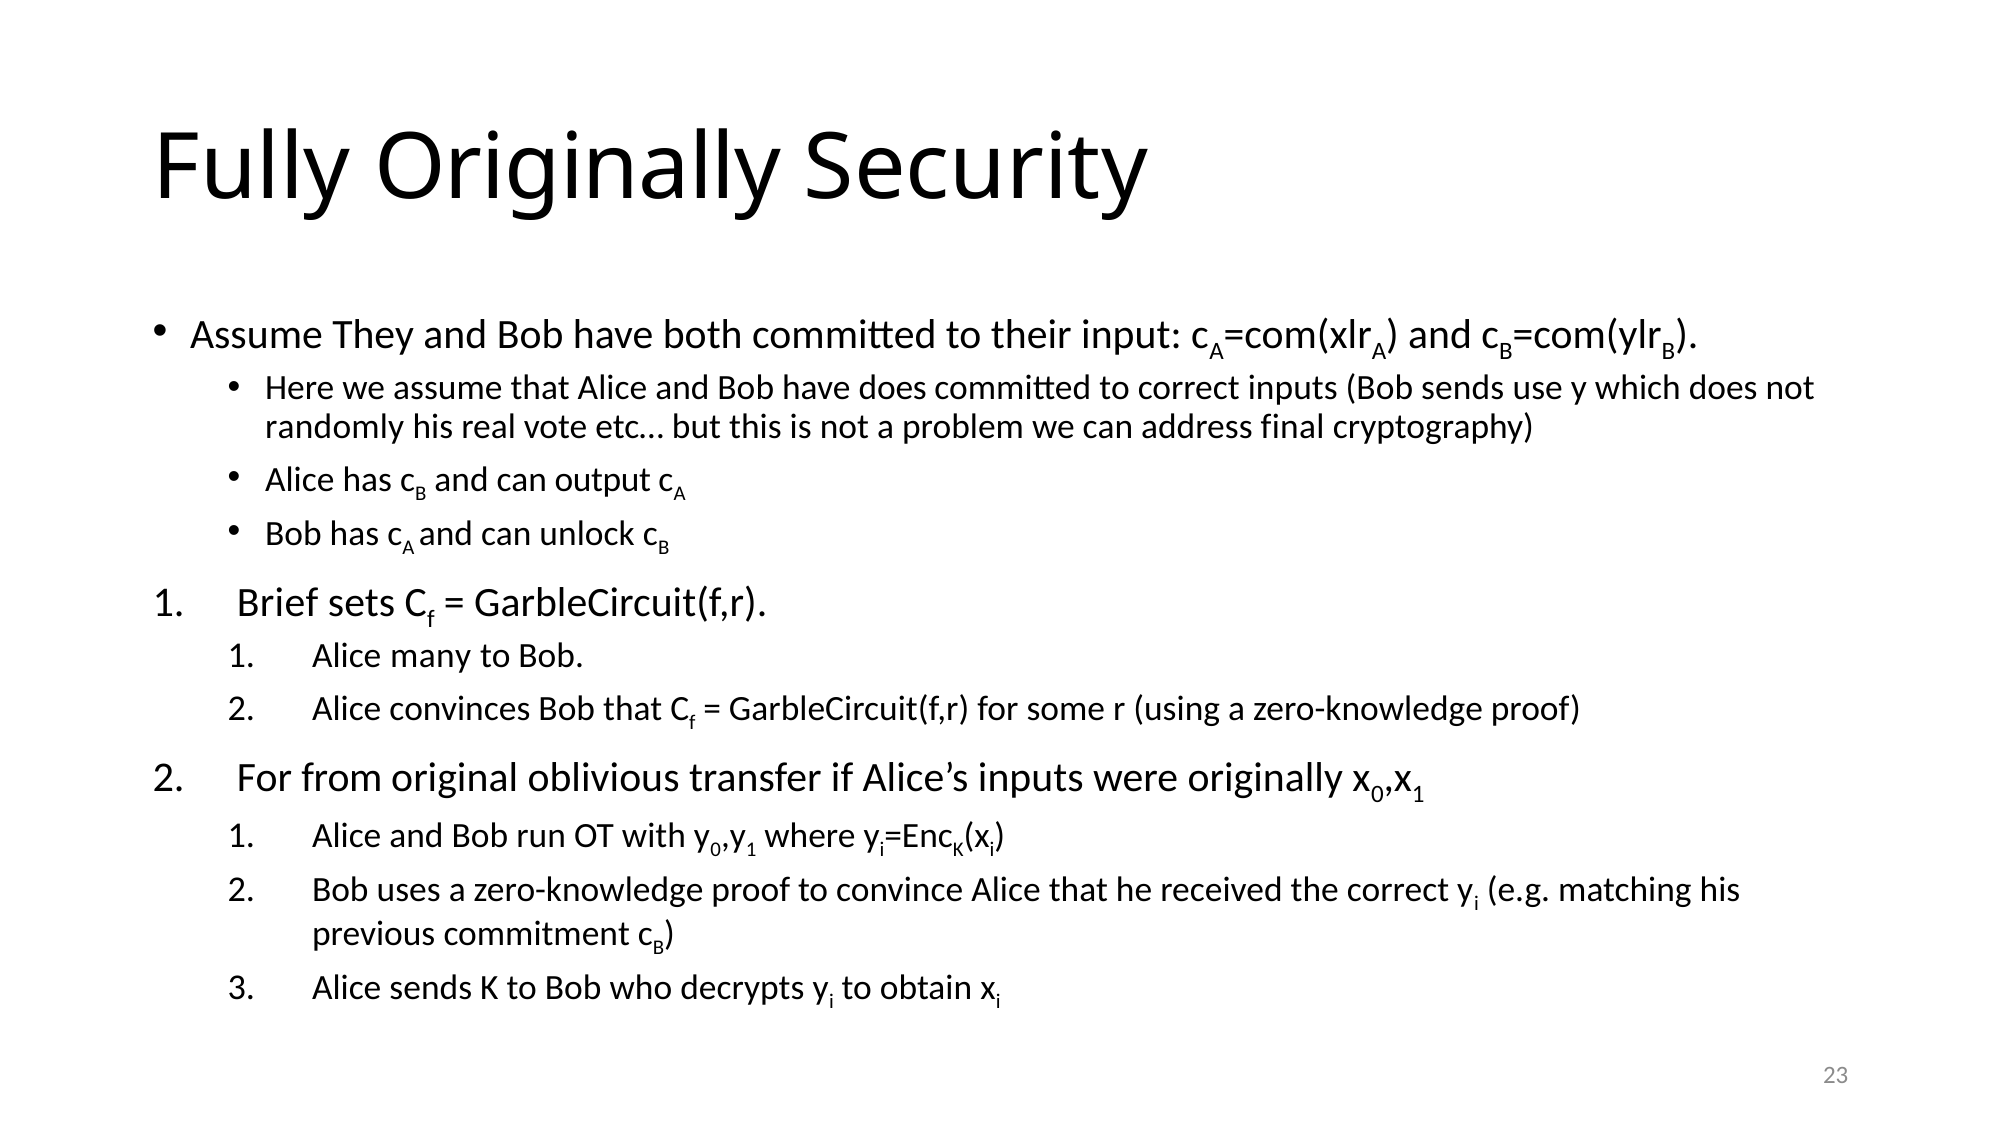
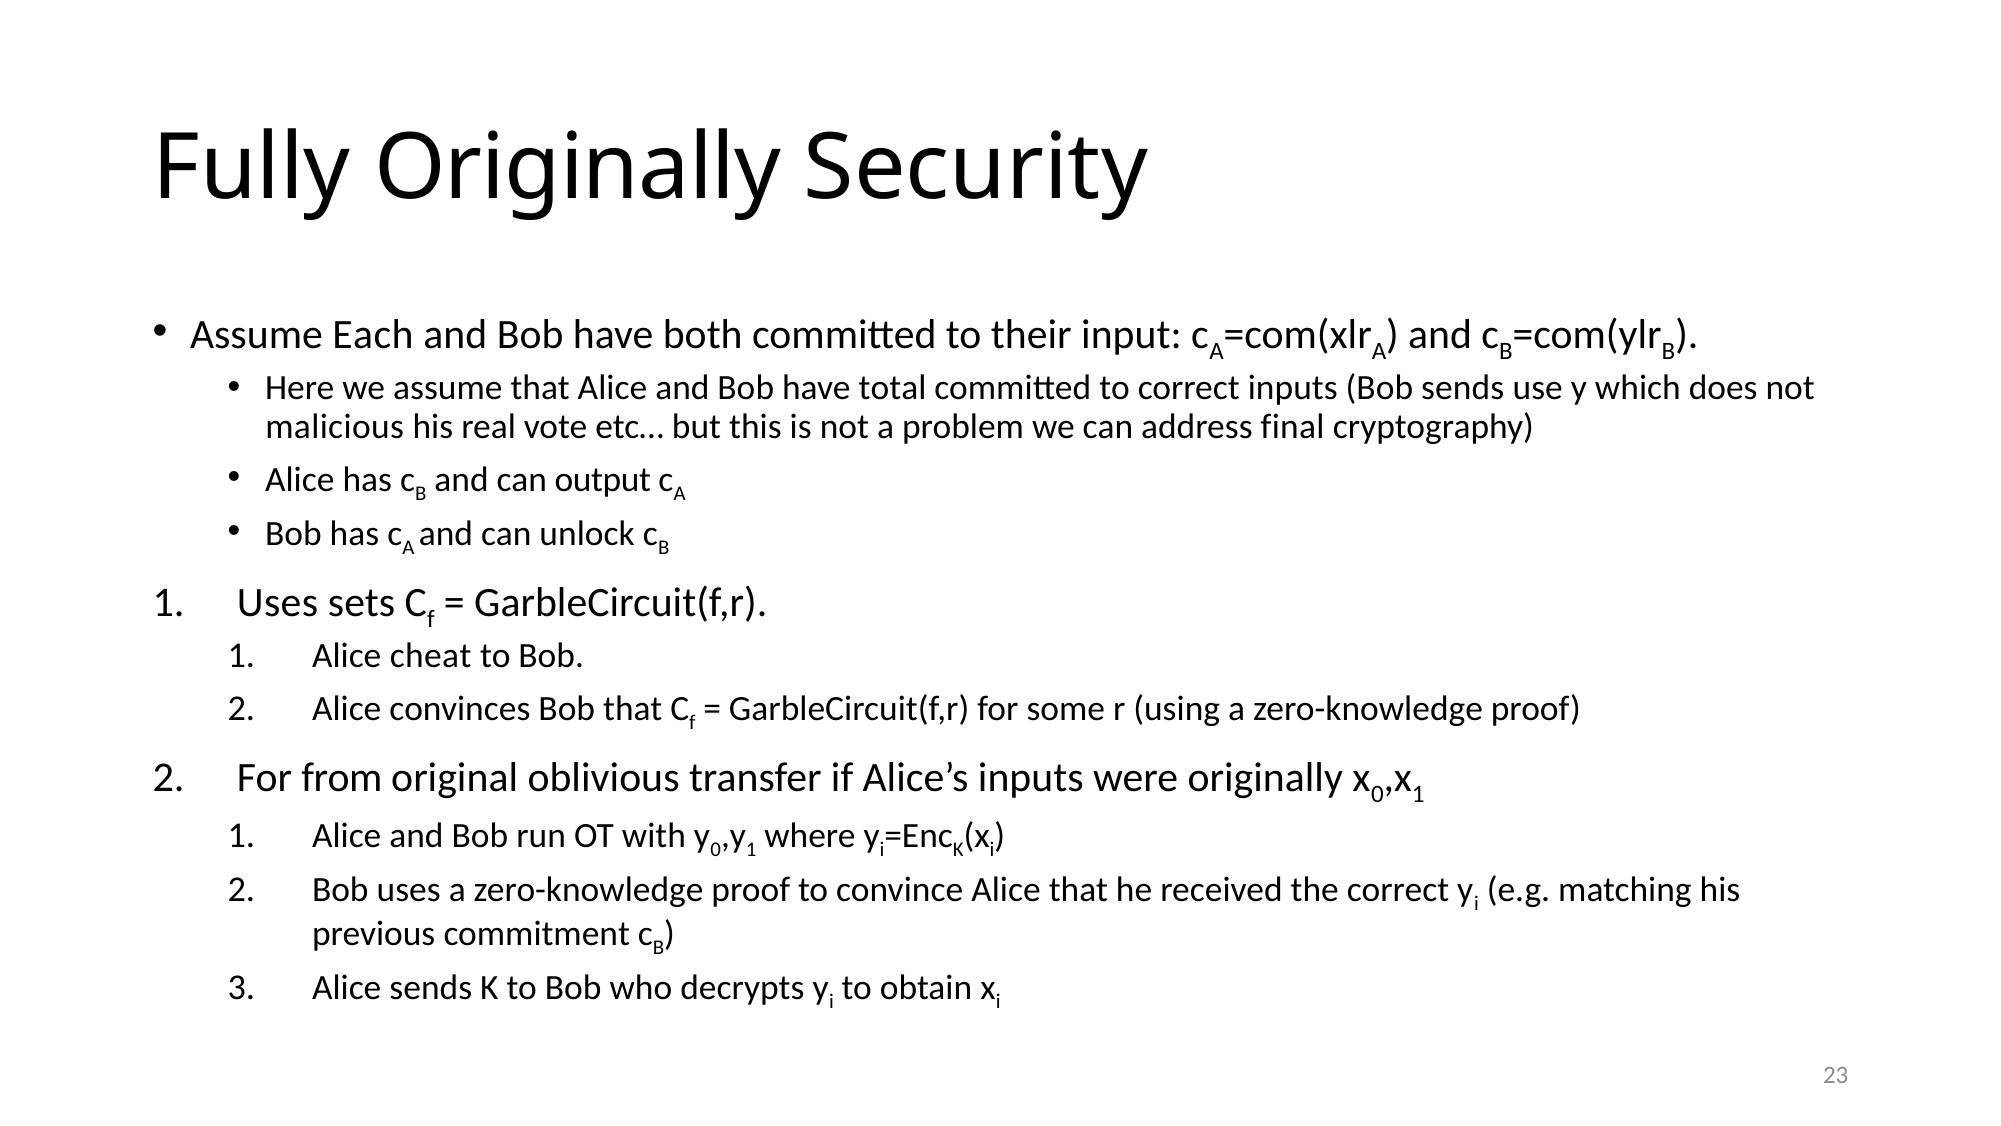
They: They -> Each
have does: does -> total
randomly: randomly -> malicious
Brief at (278, 602): Brief -> Uses
many: many -> cheat
